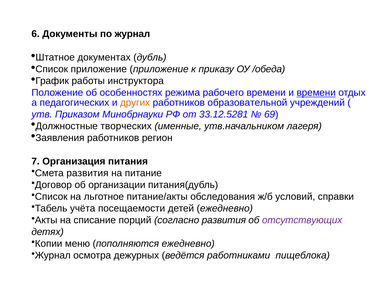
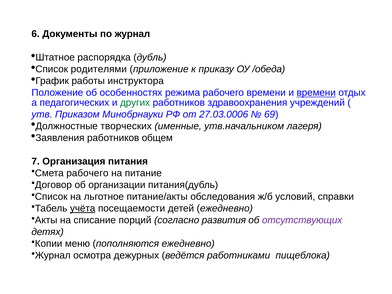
документах: документах -> распорядка
приложение at (99, 69): приложение -> родителями
других colour: orange -> green
образовательной: образовательной -> здравоохранения
33.12.5281: 33.12.5281 -> 27.03.0006
регион: регион -> общем
Смета развития: развития -> рабочего
учёта underline: none -> present
